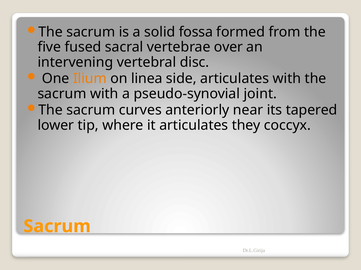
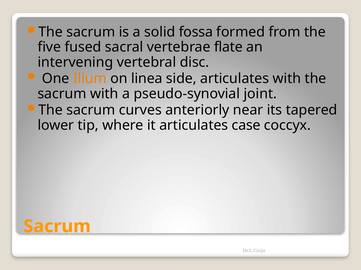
over: over -> flate
they: they -> case
